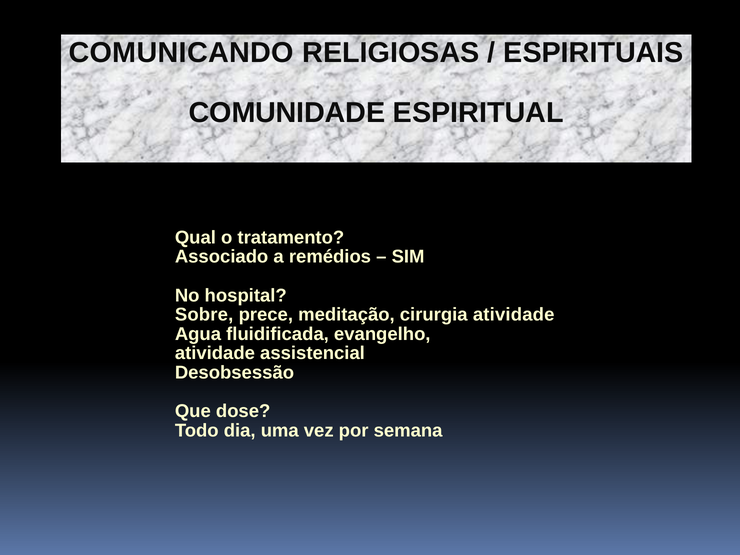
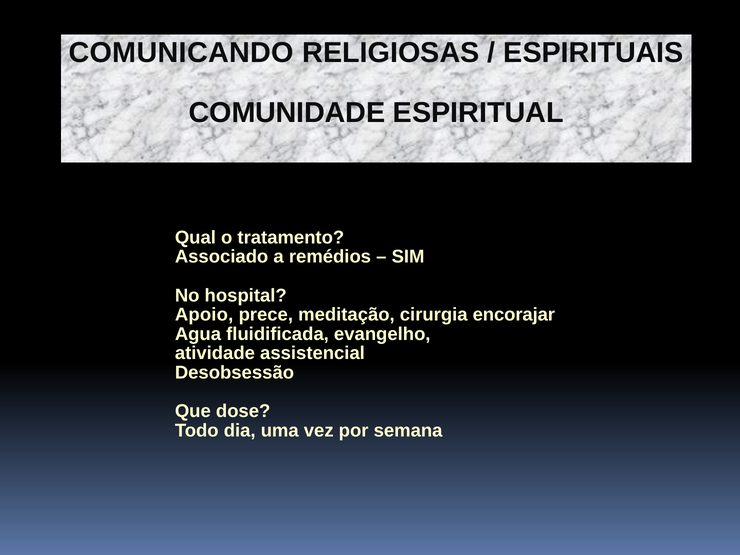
Sobre: Sobre -> Apoio
cirurgia atividade: atividade -> encorajar
